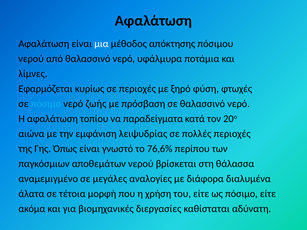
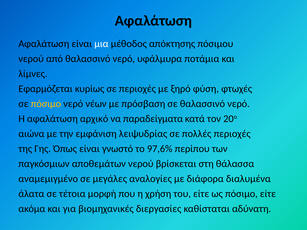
πόσιμο at (46, 104) colour: light blue -> yellow
ζωής: ζωής -> νέων
τοπίου: τοπίου -> αρχικό
76,6%: 76,6% -> 97,6%
